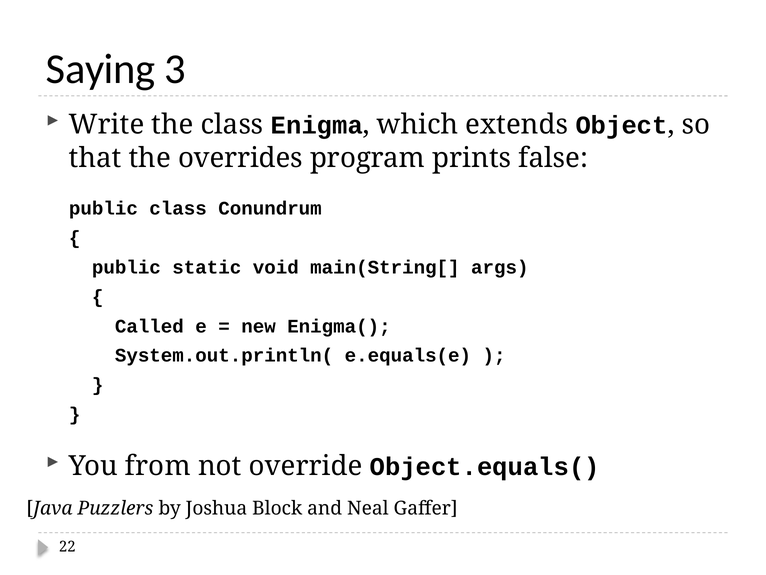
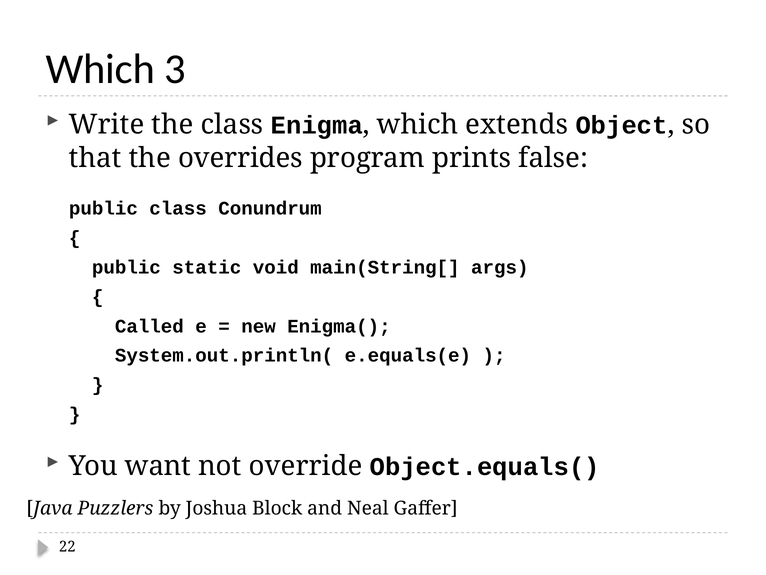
Saying at (100, 69): Saying -> Which
from: from -> want
